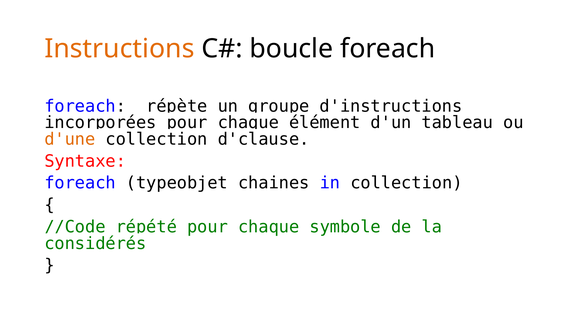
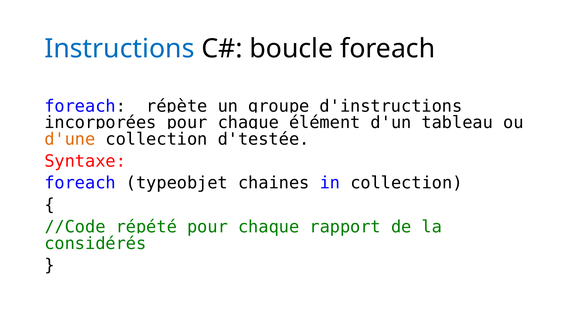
Instructions colour: orange -> blue
d'clause: d'clause -> d'testée
symbole: symbole -> rapport
